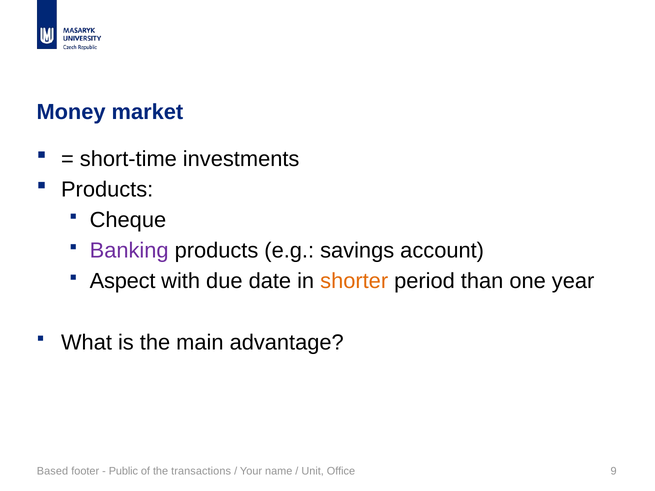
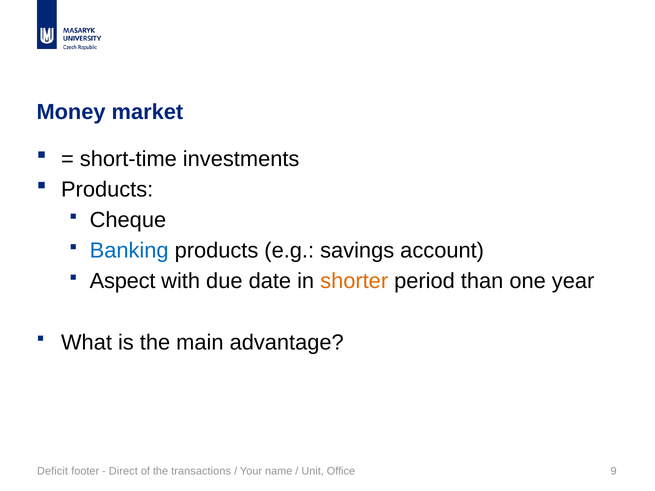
Banking colour: purple -> blue
Based: Based -> Deficit
Public: Public -> Direct
